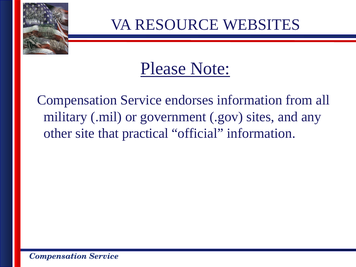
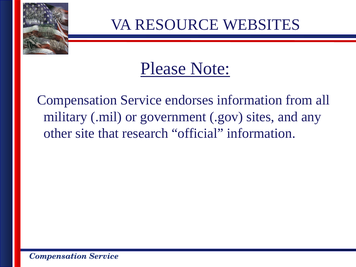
practical: practical -> research
